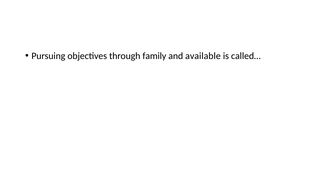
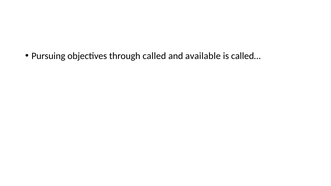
family: family -> called
